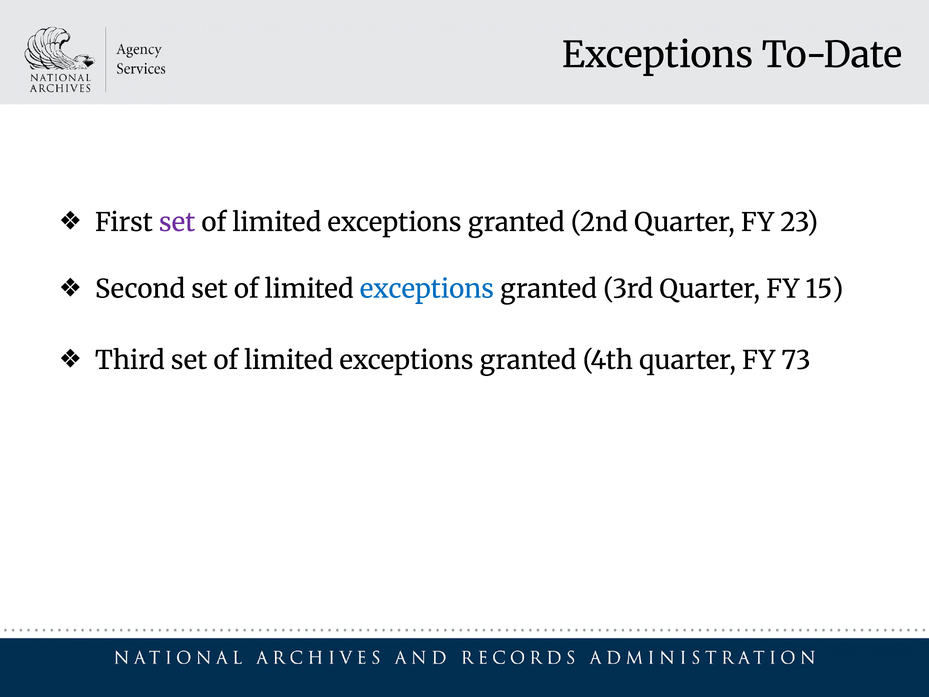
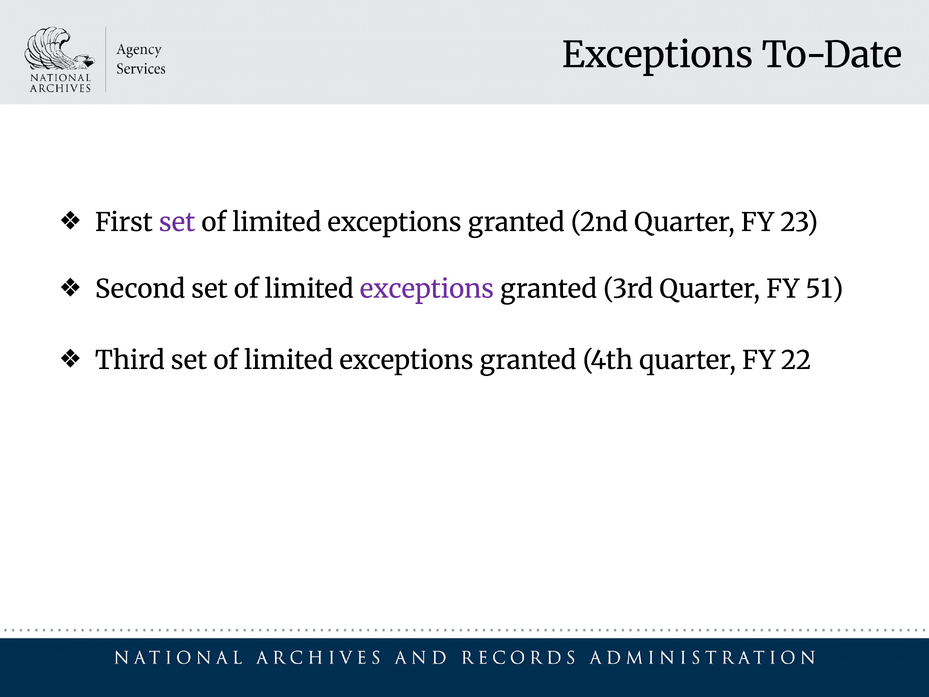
exceptions at (427, 289) colour: blue -> purple
15: 15 -> 51
73: 73 -> 22
